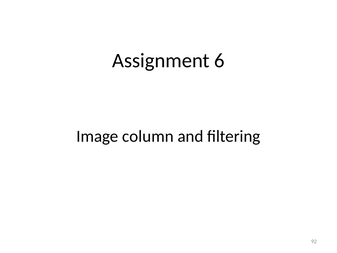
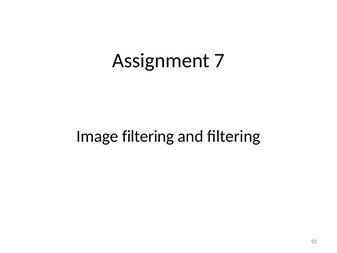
6: 6 -> 7
Image column: column -> filtering
